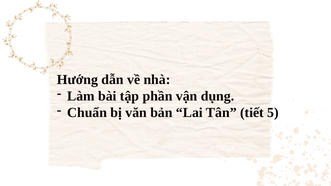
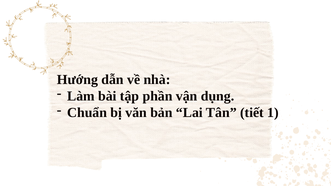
5: 5 -> 1
